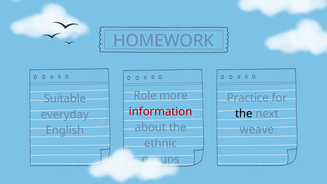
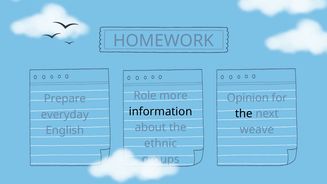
Practice: Practice -> Opinion
Suitable: Suitable -> Prepare
information colour: red -> black
